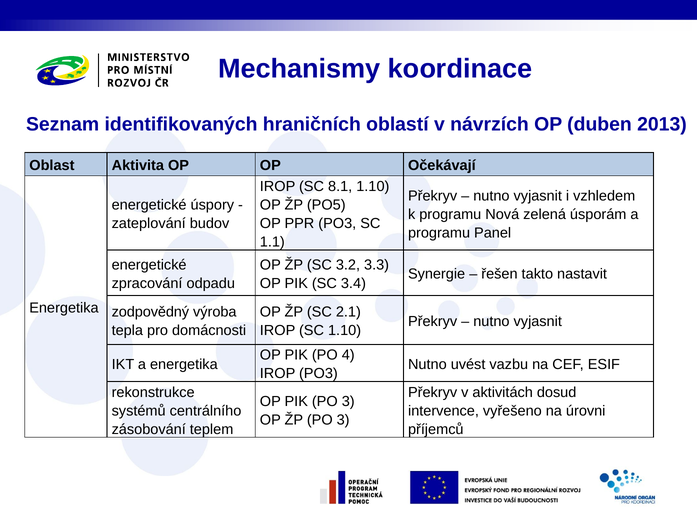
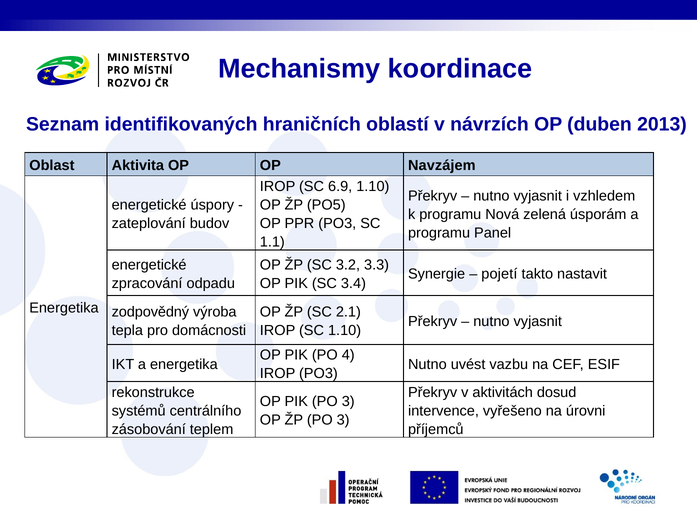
Očekávají: Očekávají -> Navzájem
8.1: 8.1 -> 6.9
řešen: řešen -> pojetí
